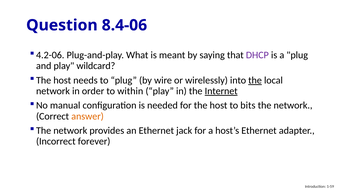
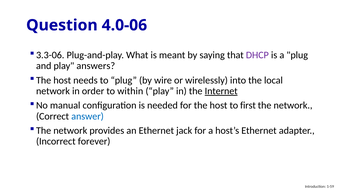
8.4-06: 8.4-06 -> 4.0-06
4.2-06: 4.2-06 -> 3.3-06
wildcard: wildcard -> answers
the at (255, 80) underline: present -> none
bits: bits -> first
answer colour: orange -> blue
